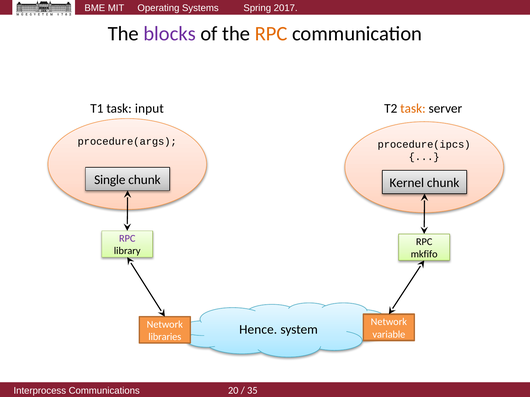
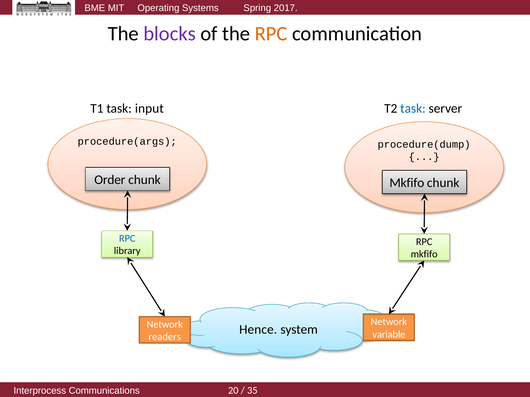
task at (413, 109) colour: orange -> blue
procedure(ipcs: procedure(ipcs -> procedure(dump
Single: Single -> Order
Kernel at (407, 183): Kernel -> Mkfifo
RPC at (127, 239) colour: purple -> blue
libraries: libraries -> readers
